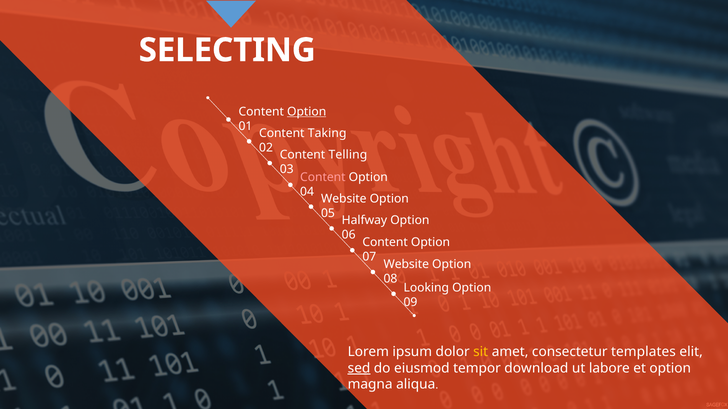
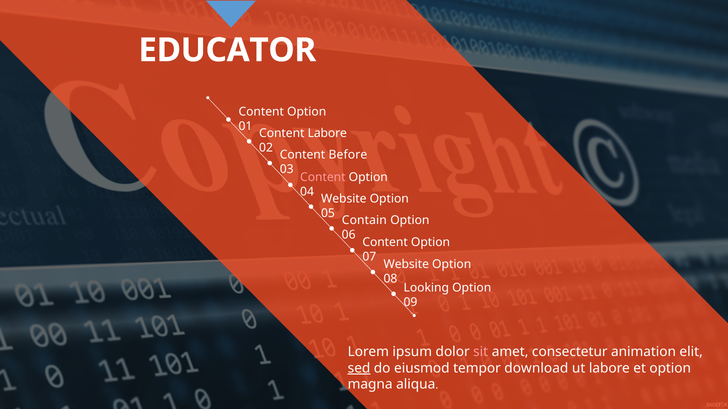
SELECTING: SELECTING -> EDUCATOR
Option at (307, 112) underline: present -> none
Content Taking: Taking -> Labore
Telling: Telling -> Before
Halfway: Halfway -> Contain
sit colour: yellow -> pink
templates: templates -> animation
